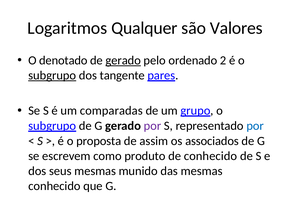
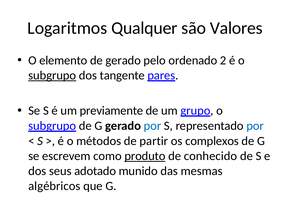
denotado: denotado -> elemento
gerado at (123, 61) underline: present -> none
comparadas: comparadas -> previamente
por at (152, 126) colour: purple -> blue
proposta: proposta -> métodos
assim: assim -> partir
associados: associados -> complexos
produto underline: none -> present
seus mesmas: mesmas -> adotado
conhecido at (54, 186): conhecido -> algébricos
